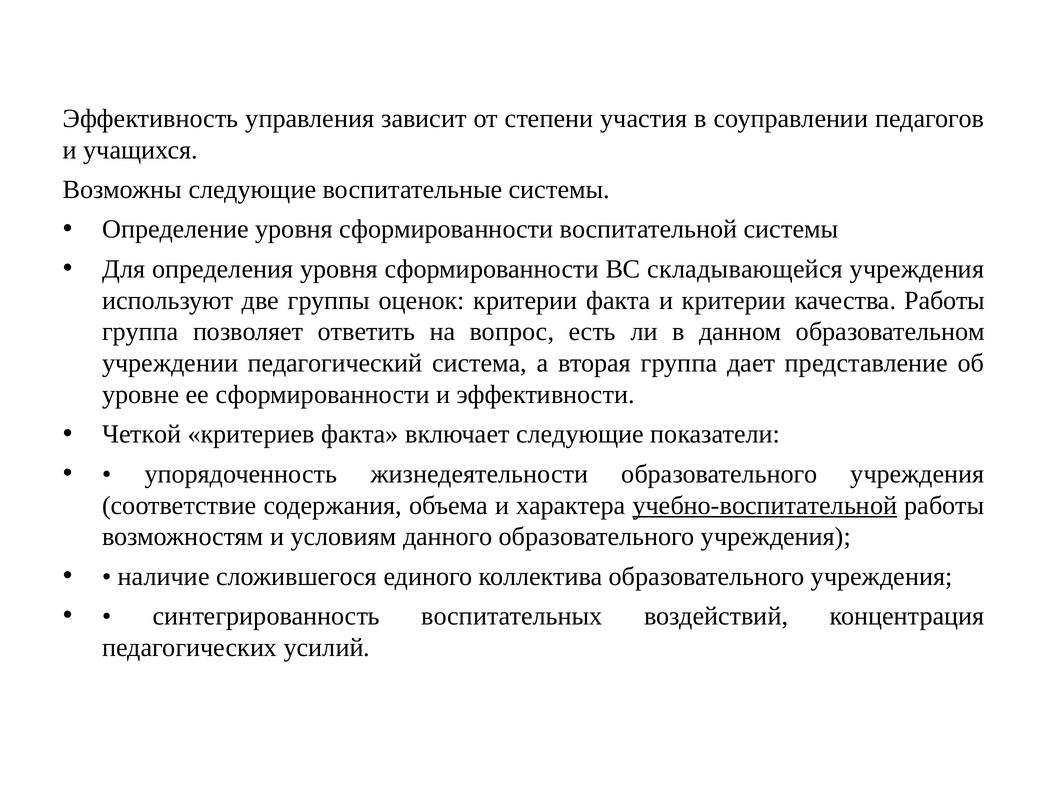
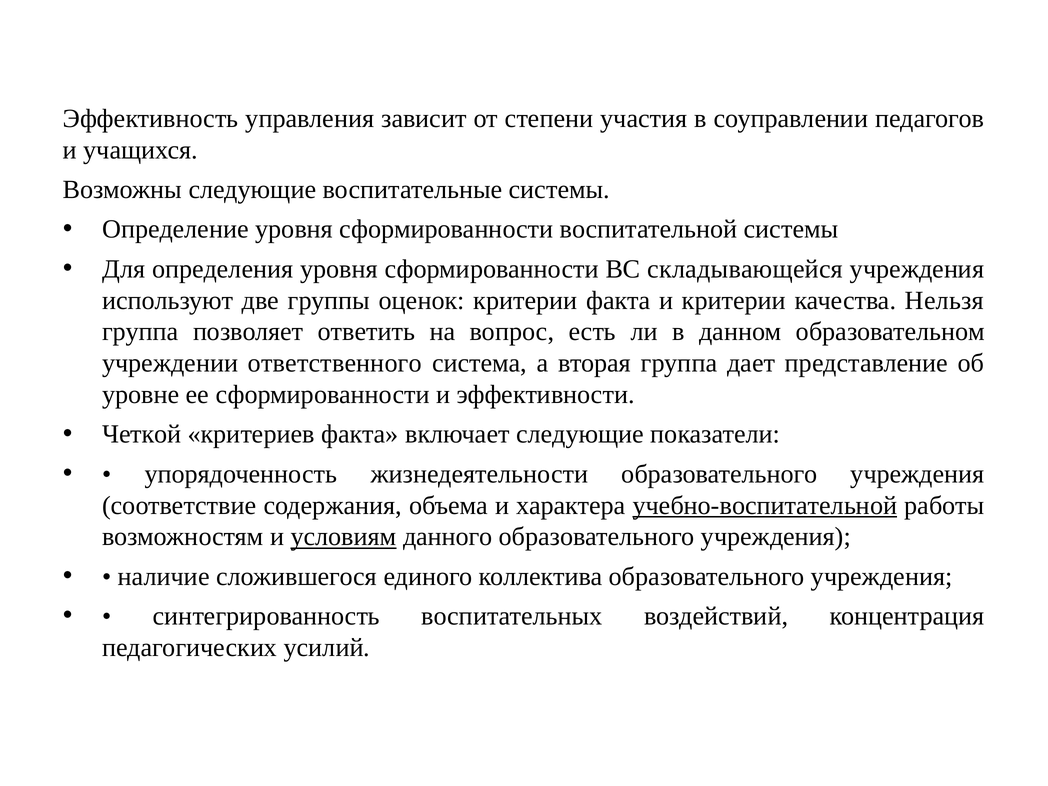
качества Работы: Работы -> Нельзя
педагогический: педагогический -> ответственного
условиям underline: none -> present
